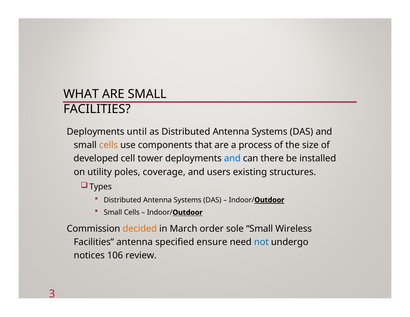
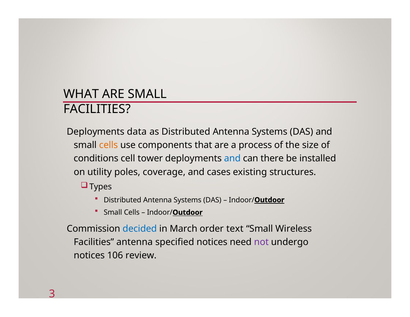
until: until -> data
developed: developed -> conditions
users: users -> cases
decided colour: orange -> blue
sole: sole -> text
specified ensure: ensure -> notices
not colour: blue -> purple
